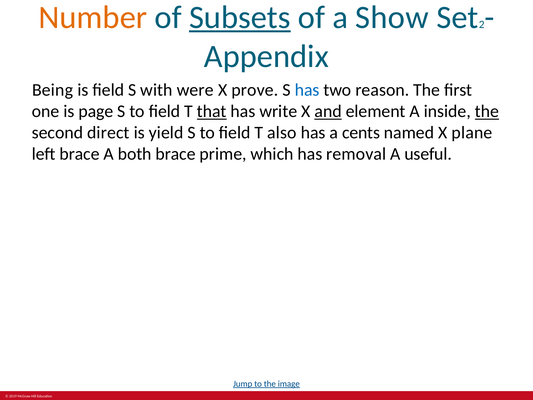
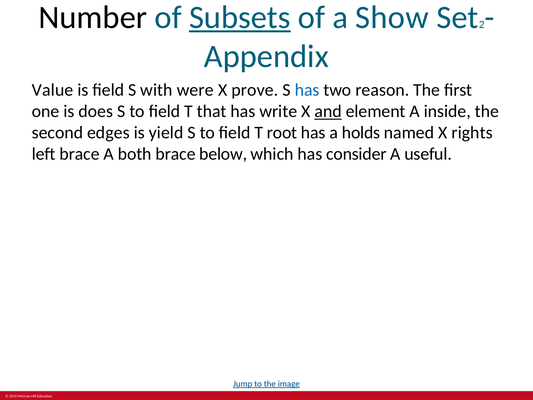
Number colour: orange -> black
Being: Being -> Value
page: page -> does
that underline: present -> none
the at (487, 111) underline: present -> none
direct: direct -> edges
also: also -> root
cents: cents -> holds
plane: plane -> rights
prime: prime -> below
removal: removal -> consider
